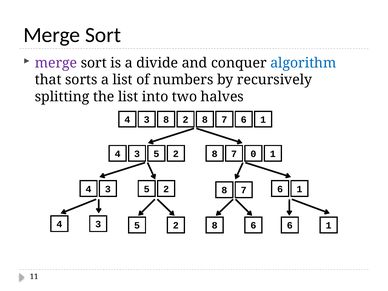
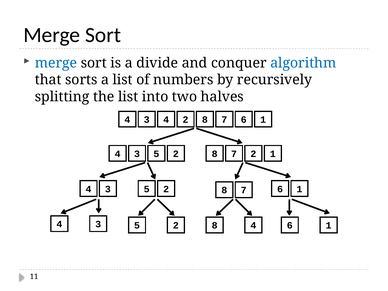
merge at (56, 63) colour: purple -> blue
4 8: 8 -> 4
7 0: 0 -> 2
6 at (253, 226): 6 -> 4
